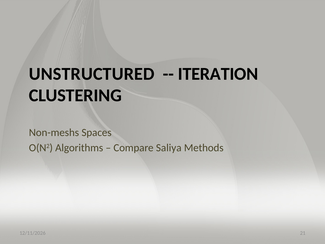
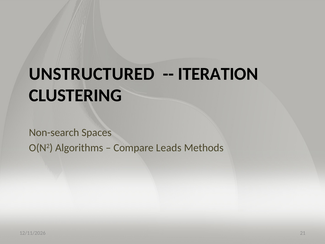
Non-meshs: Non-meshs -> Non-search
Saliya: Saliya -> Leads
